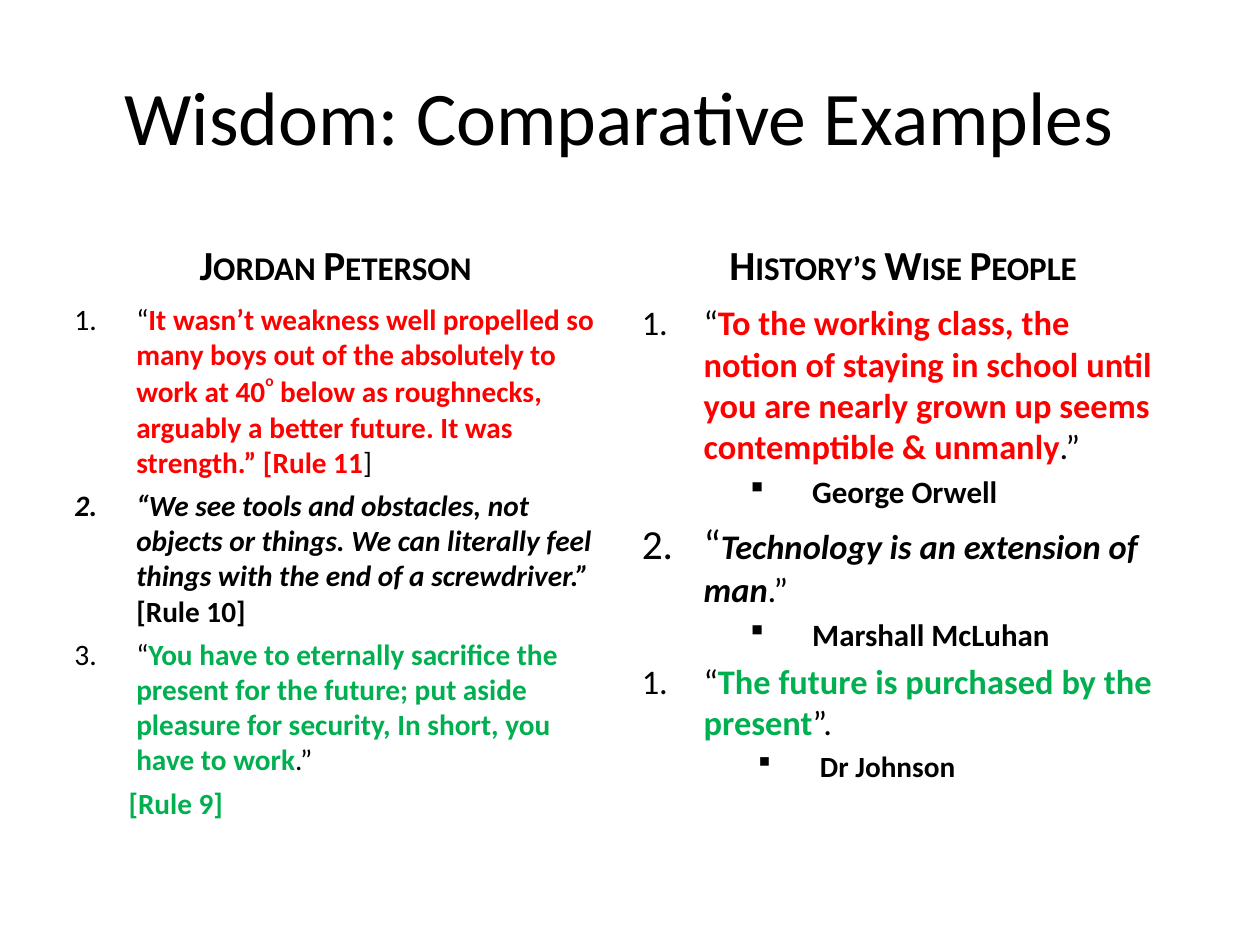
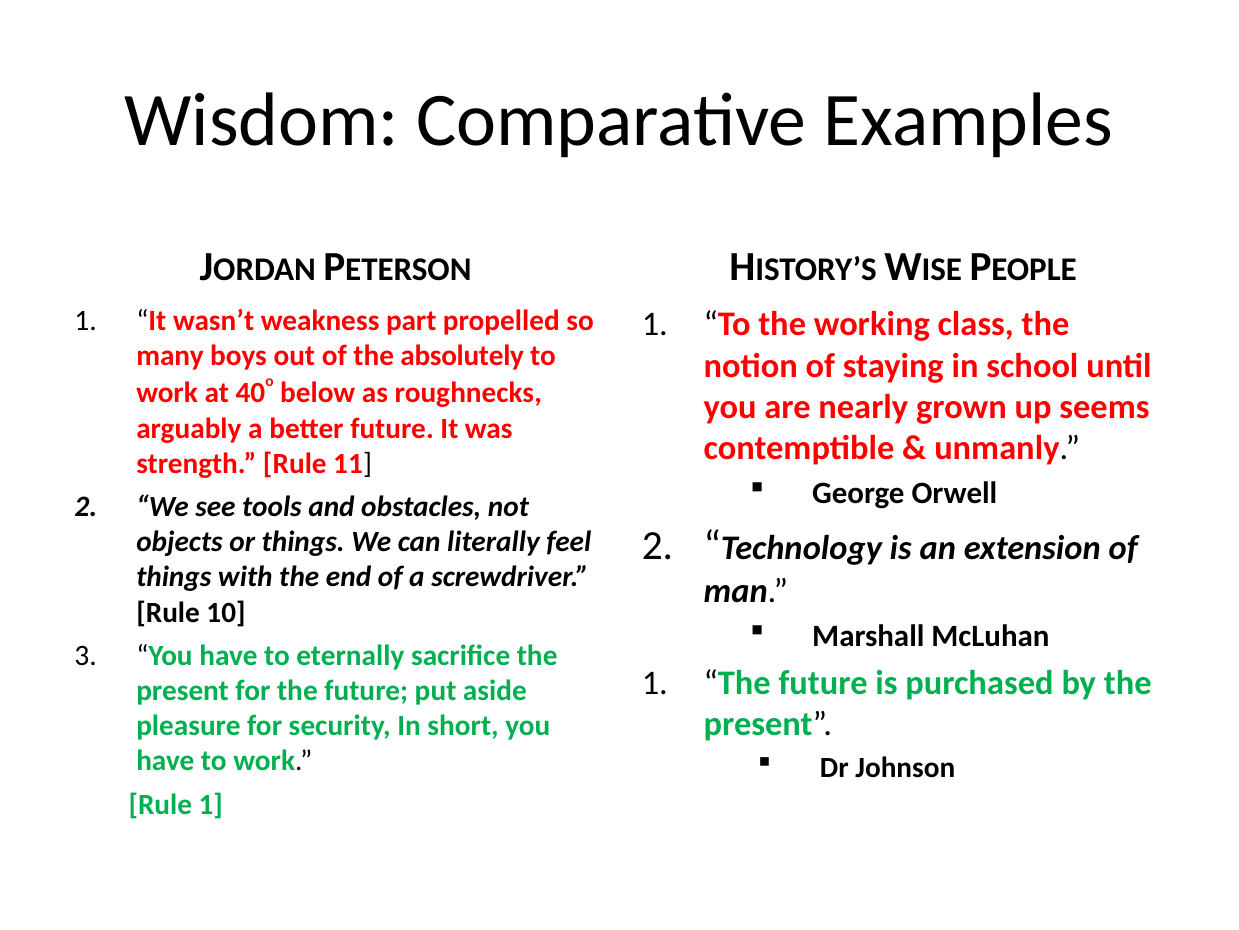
well: well -> part
Rule 9: 9 -> 1
